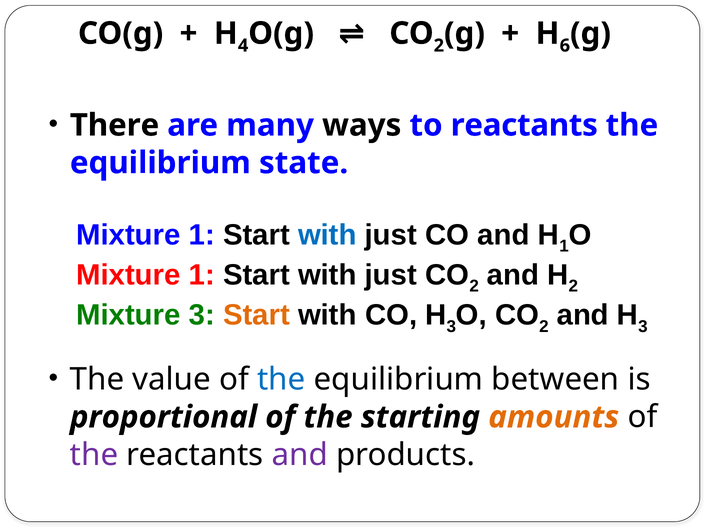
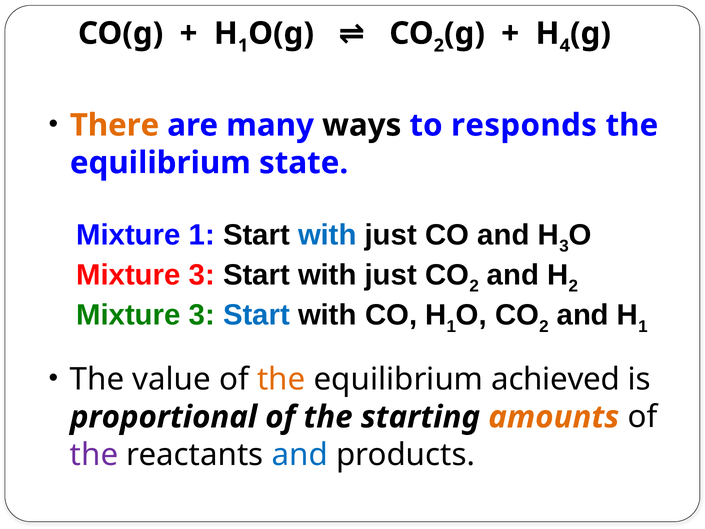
4 at (243, 46): 4 -> 1
6: 6 -> 4
There colour: black -> orange
to reactants: reactants -> responds
1 at (564, 246): 1 -> 3
1 at (202, 275): 1 -> 3
Start at (256, 315) colour: orange -> blue
3 at (451, 326): 3 -> 1
3 at (643, 326): 3 -> 1
the at (281, 379) colour: blue -> orange
between: between -> achieved
and at (300, 455) colour: purple -> blue
